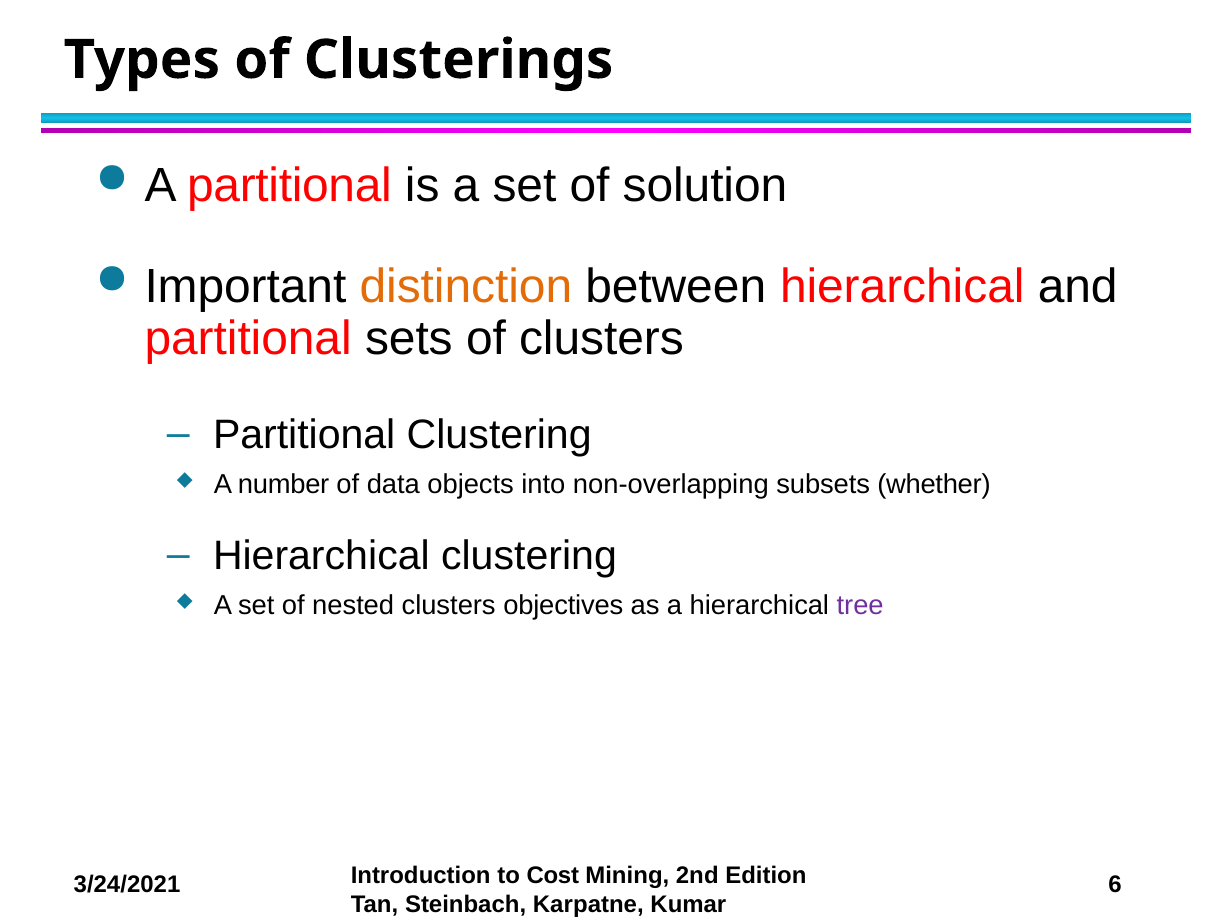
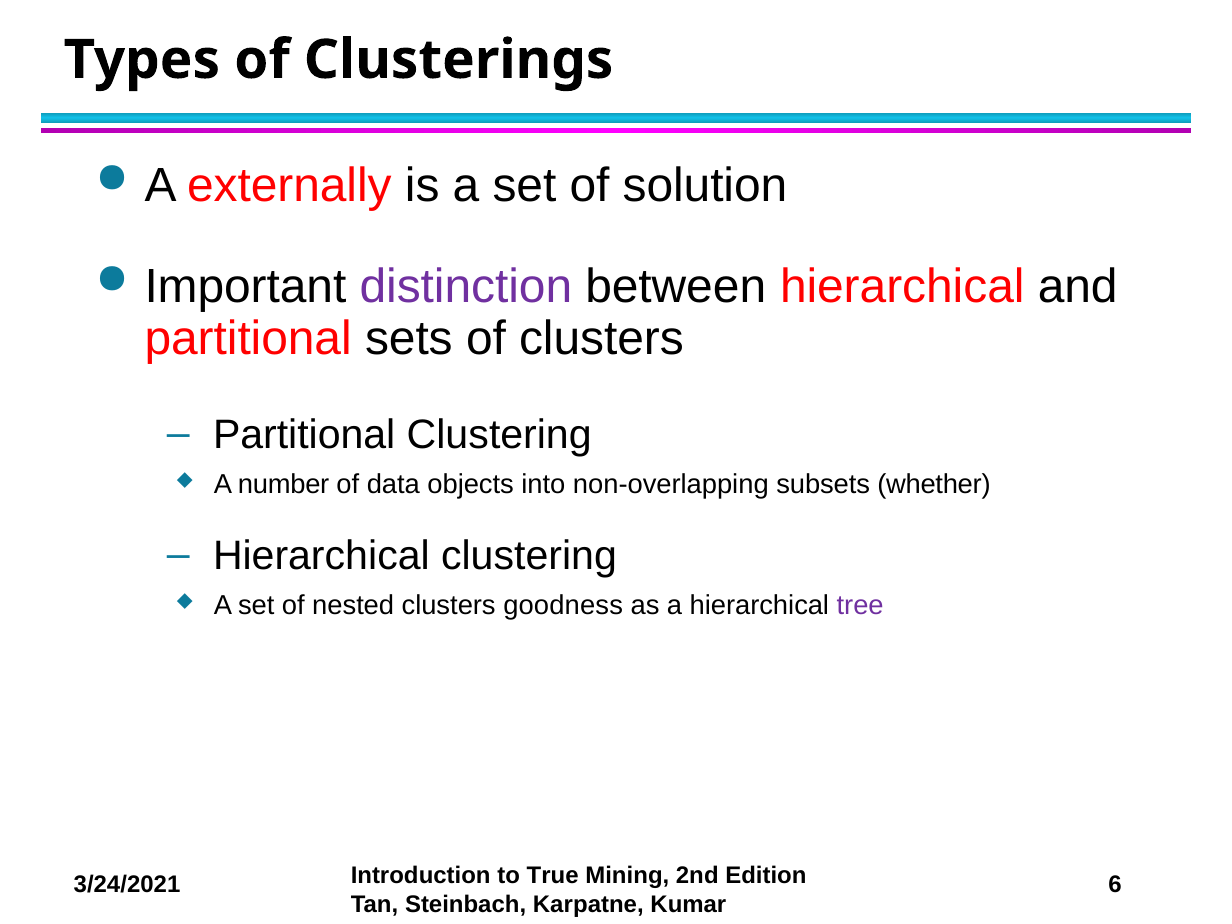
A partitional: partitional -> externally
distinction colour: orange -> purple
objectives: objectives -> goodness
Cost: Cost -> True
